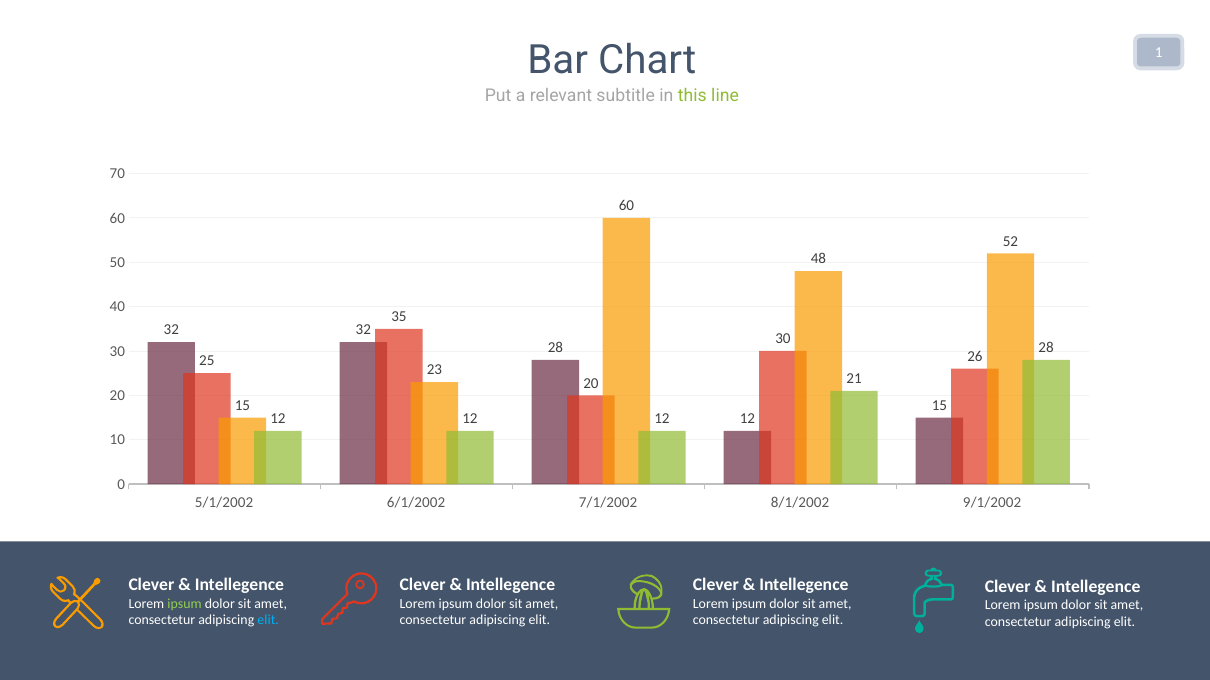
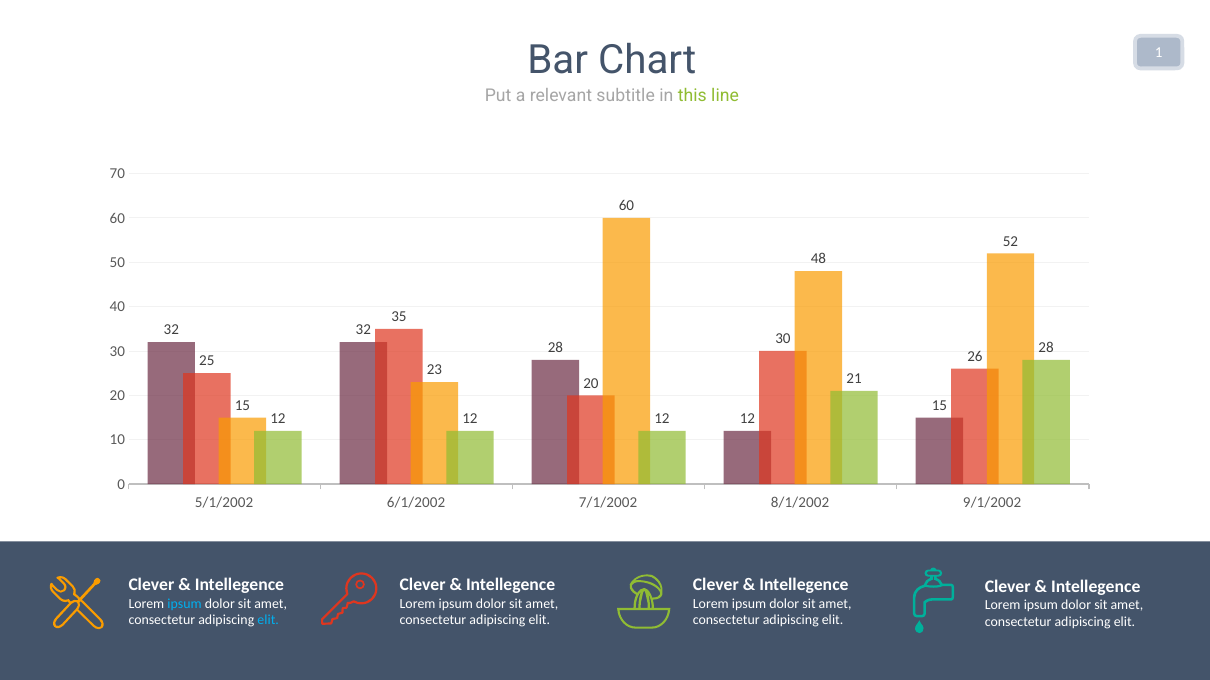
ipsum at (185, 604) colour: light green -> light blue
